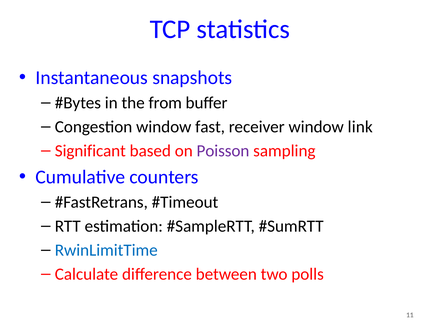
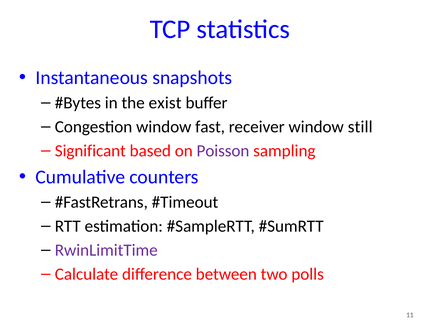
from: from -> exist
link: link -> still
RwinLimitTime colour: blue -> purple
